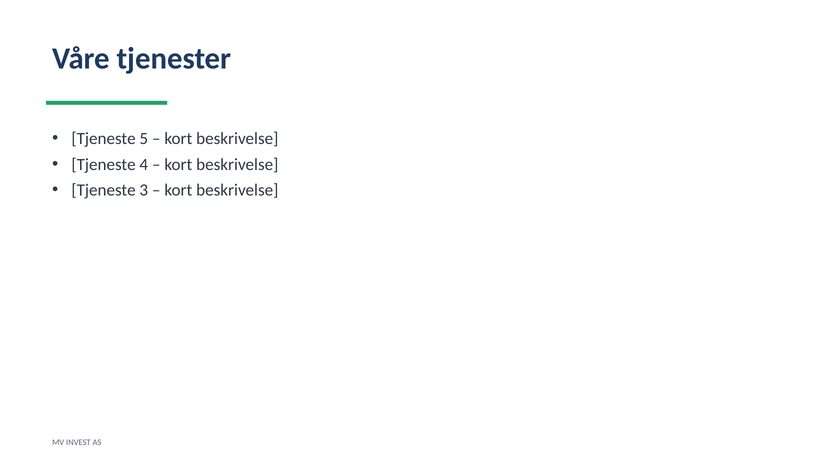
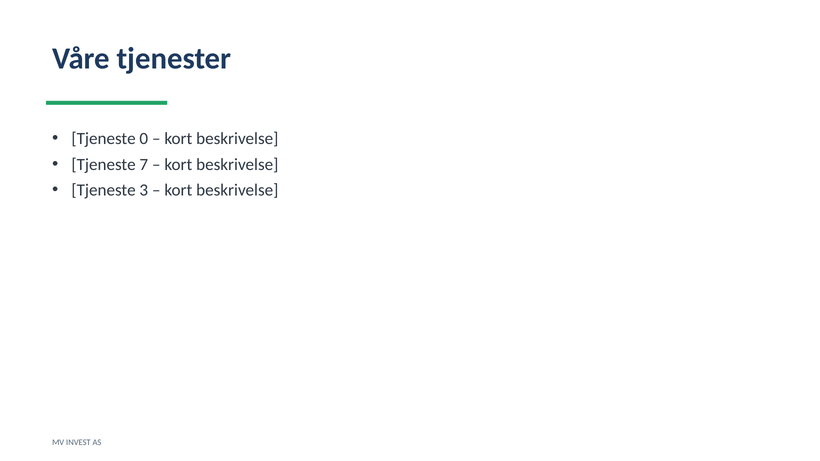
5: 5 -> 0
4: 4 -> 7
